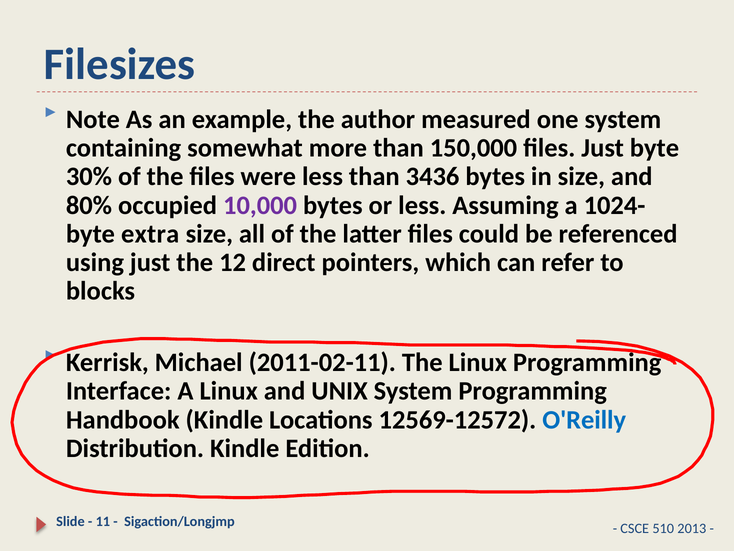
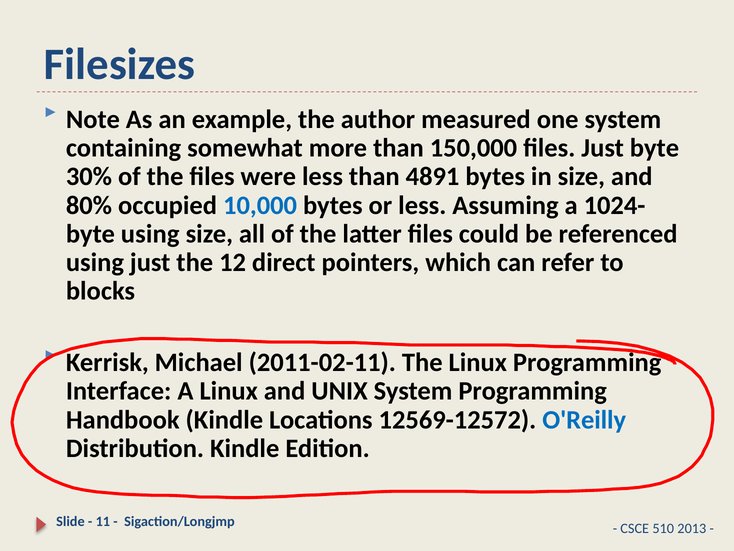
3436: 3436 -> 4891
10,000 colour: purple -> blue
extra at (150, 234): extra -> using
